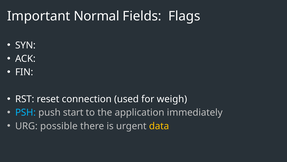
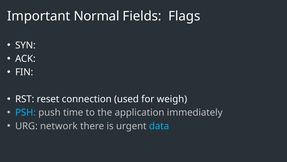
start: start -> time
possible: possible -> network
data colour: yellow -> light blue
